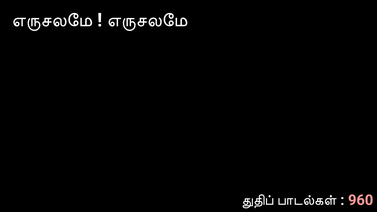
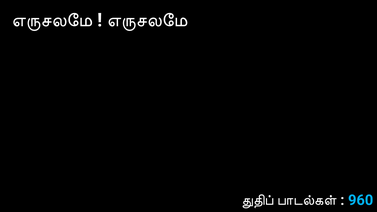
960 colour: pink -> light blue
